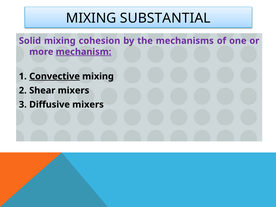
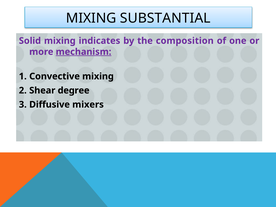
cohesion: cohesion -> indicates
mechanisms: mechanisms -> composition
Convective underline: present -> none
Shear mixers: mixers -> degree
